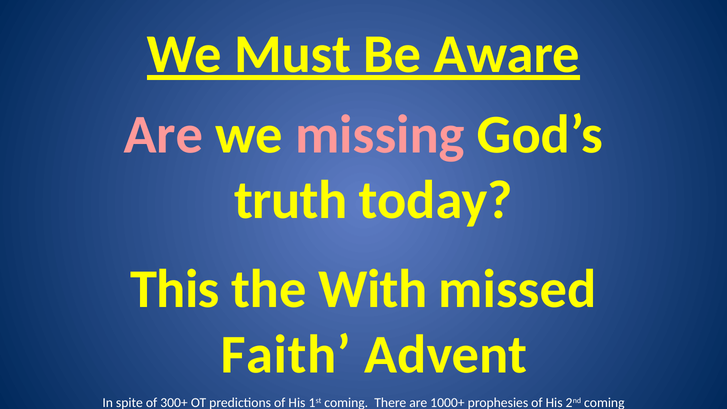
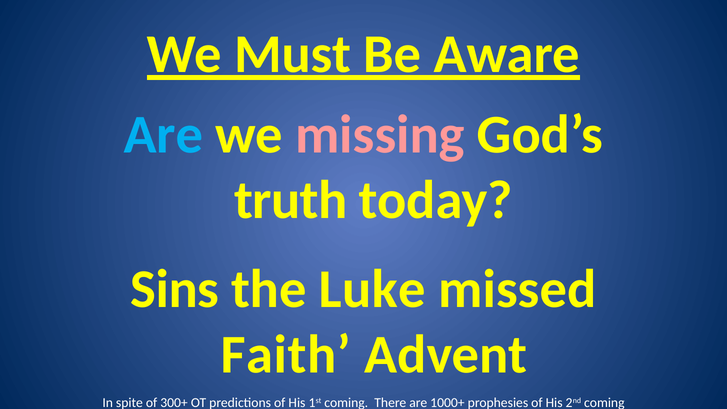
Are at (163, 135) colour: pink -> light blue
This: This -> Sins
With: With -> Luke
